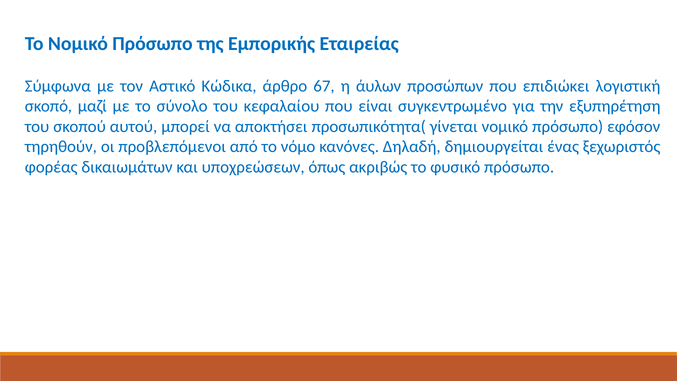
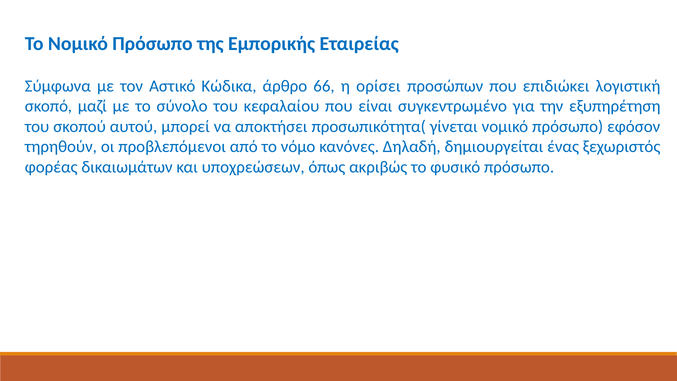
67: 67 -> 66
άυλων: άυλων -> ορίσει
